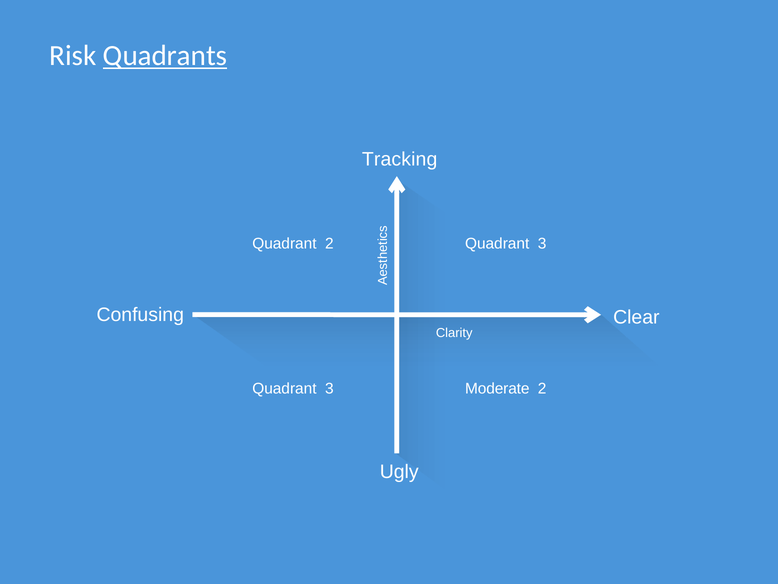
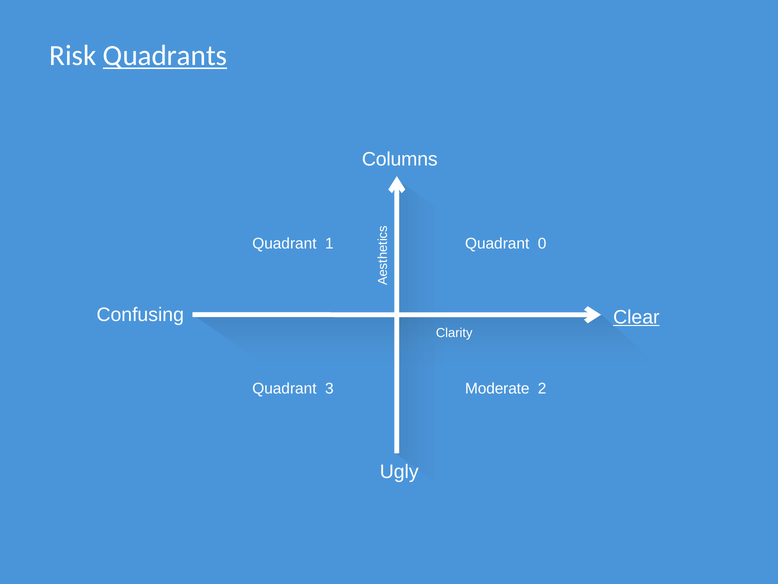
Tracking: Tracking -> Columns
Quadrant 2: 2 -> 1
3 at (542, 243): 3 -> 0
Clear underline: none -> present
